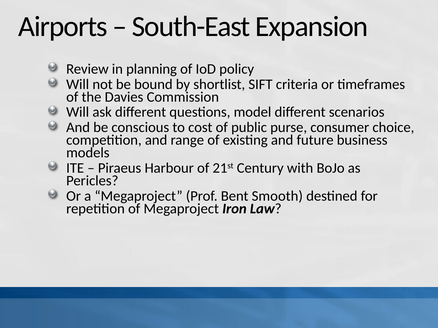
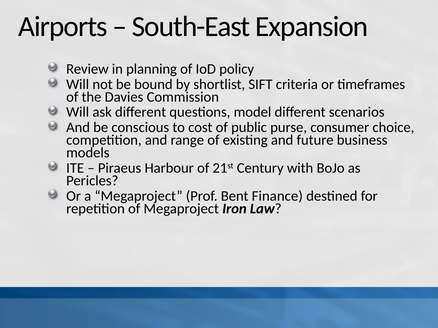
Smooth: Smooth -> Finance
